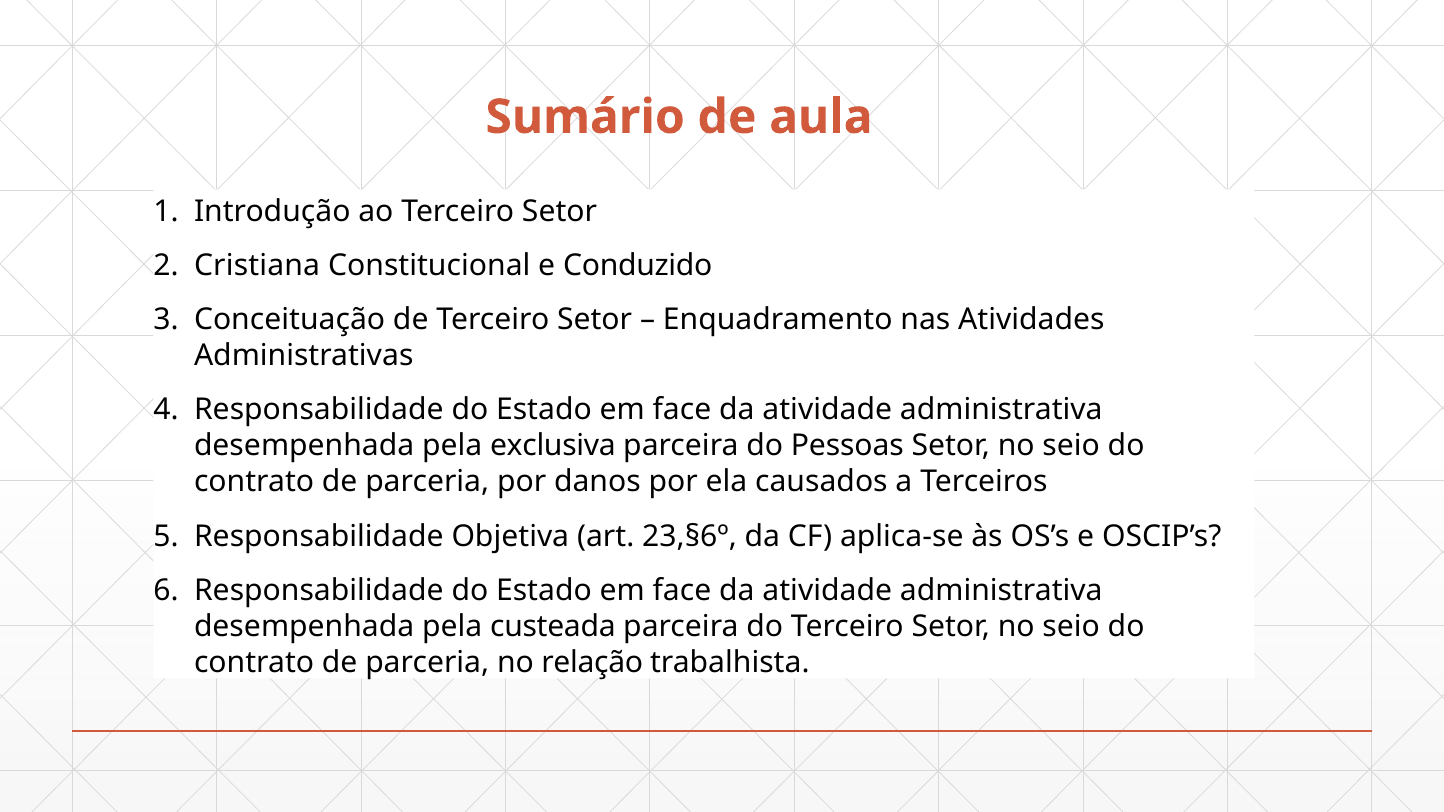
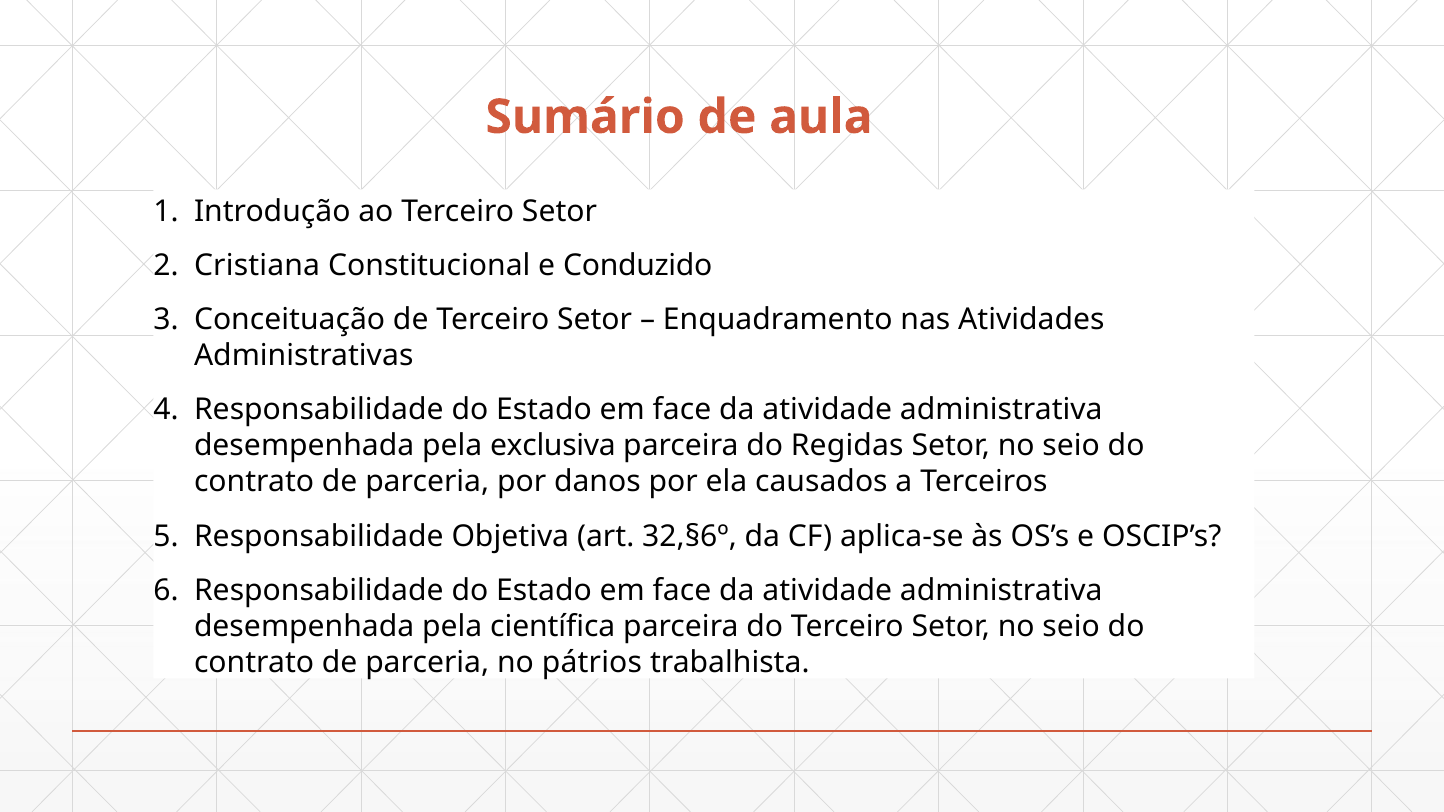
Pessoas: Pessoas -> Regidas
23,§6º: 23,§6º -> 32,§6º
custeada: custeada -> científica
relação: relação -> pátrios
